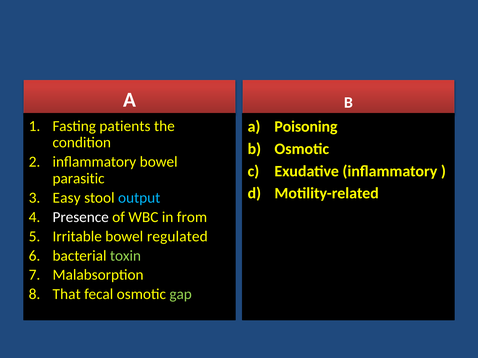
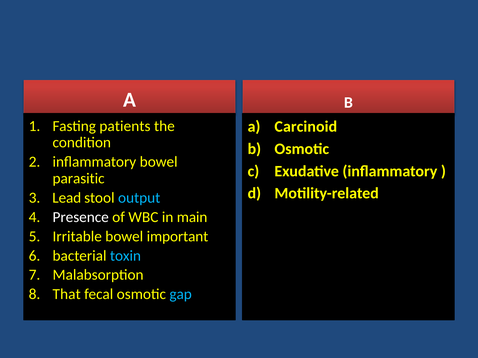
Poisoning: Poisoning -> Carcinoid
Easy: Easy -> Lead
from: from -> main
regulated: regulated -> important
toxin colour: light green -> light blue
gap colour: light green -> light blue
